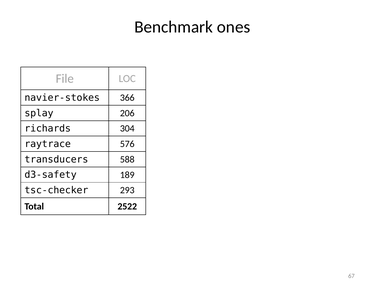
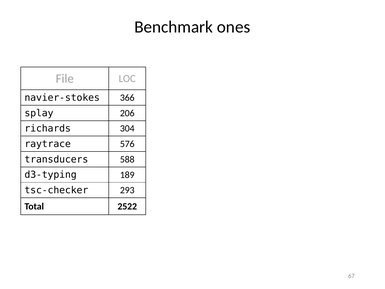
d3-safety: d3-safety -> d3-typing
